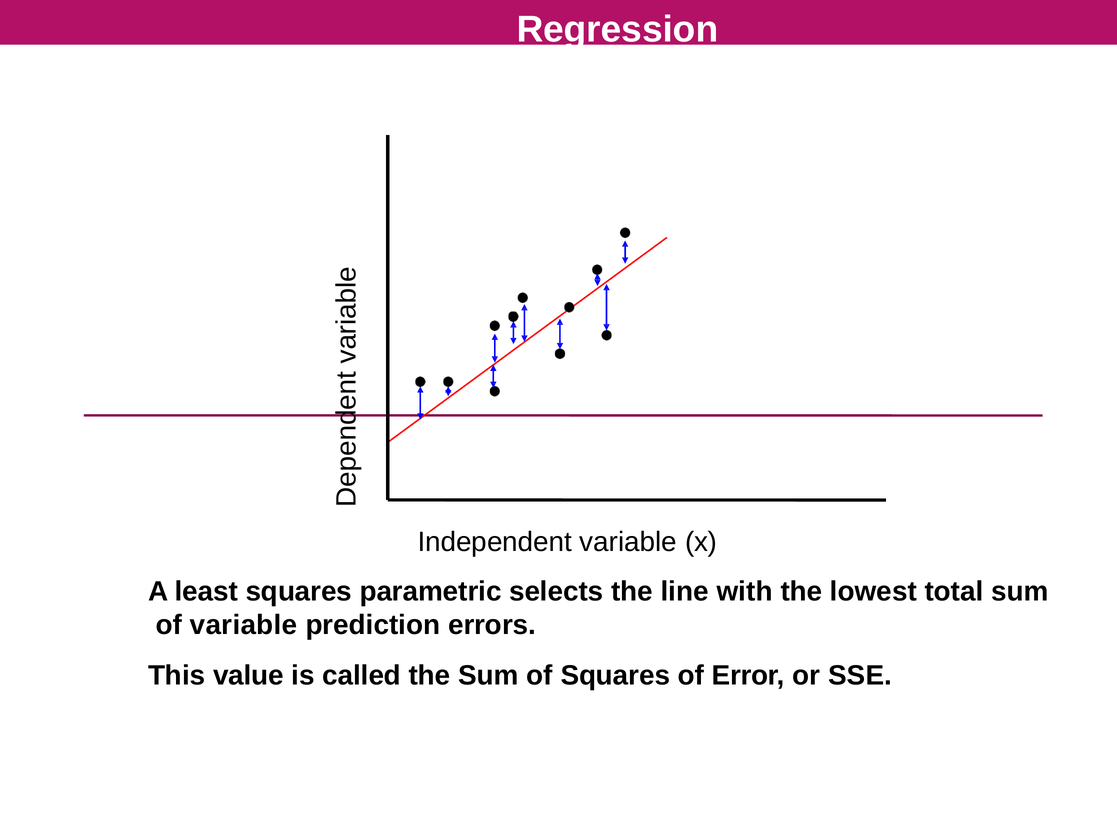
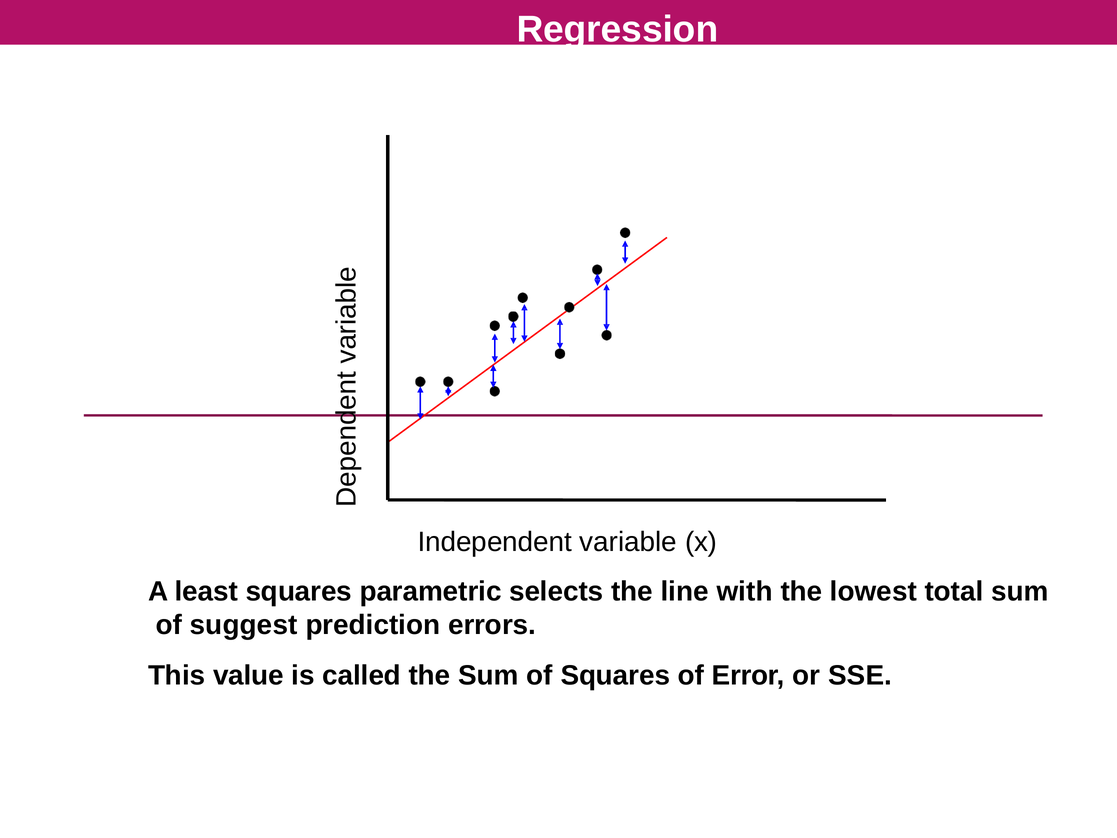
of variable: variable -> suggest
